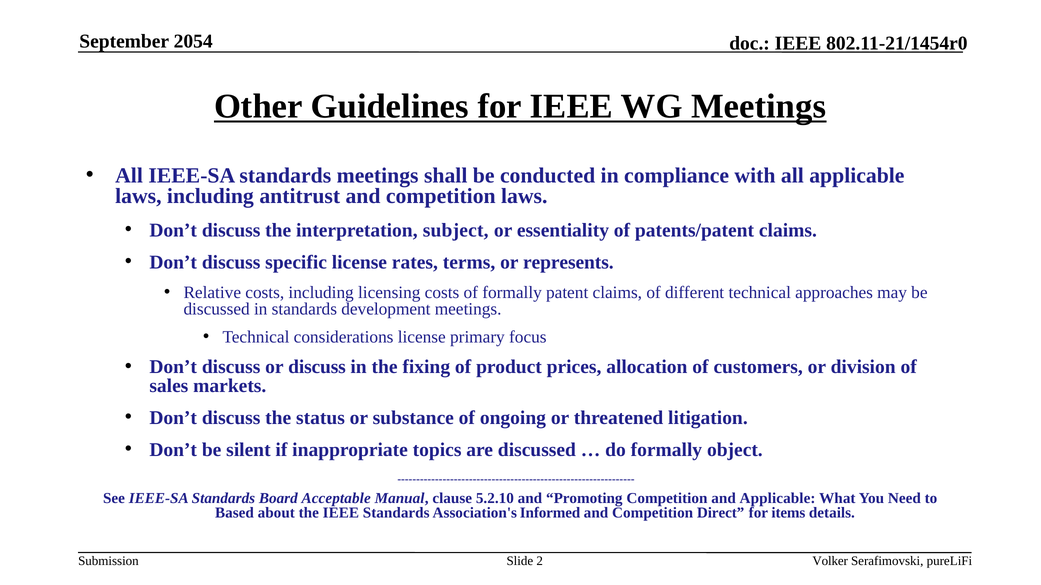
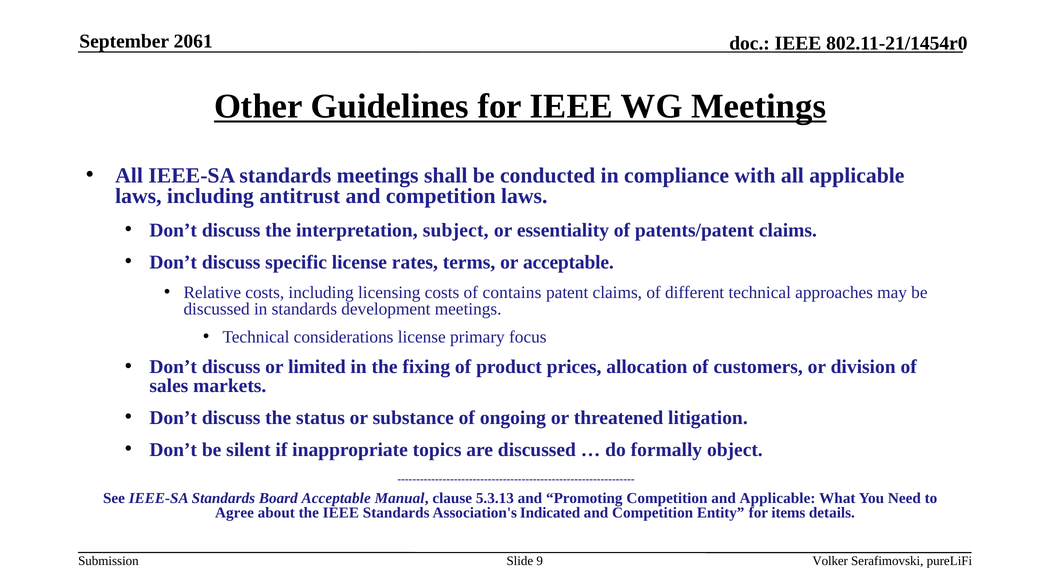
2054: 2054 -> 2061
or represents: represents -> acceptable
of formally: formally -> contains
or discuss: discuss -> limited
5.2.10: 5.2.10 -> 5.3.13
Based: Based -> Agree
Informed: Informed -> Indicated
Direct: Direct -> Entity
2: 2 -> 9
